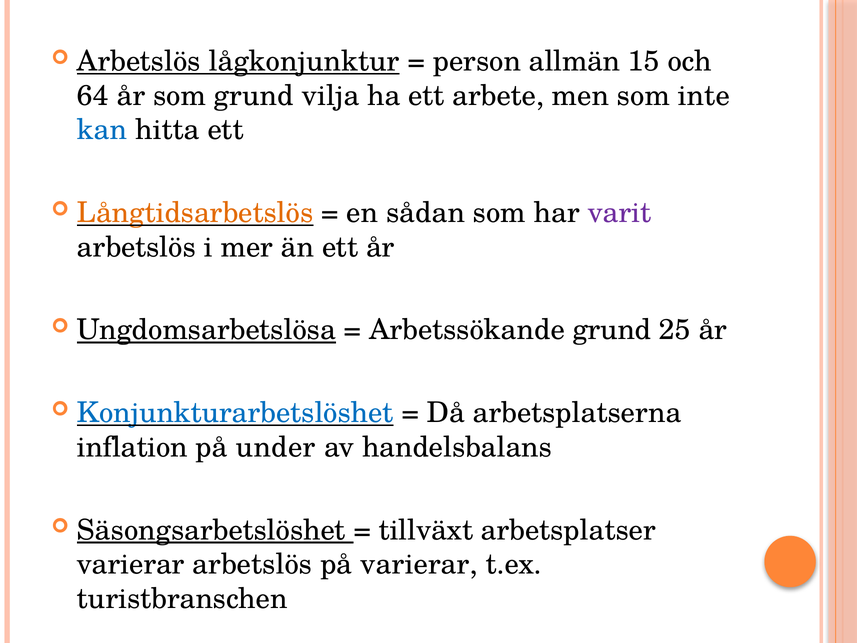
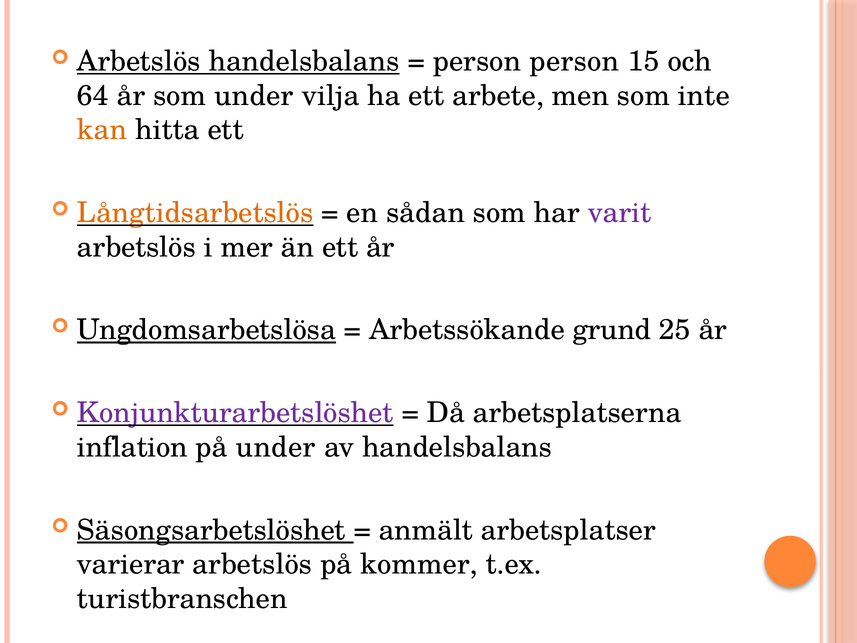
Arbetslös lågkonjunktur: lågkonjunktur -> handelsbalans
person allmän: allmän -> person
som grund: grund -> under
kan colour: blue -> orange
Konjunkturarbetslöshet colour: blue -> purple
tillväxt: tillväxt -> anmält
på varierar: varierar -> kommer
